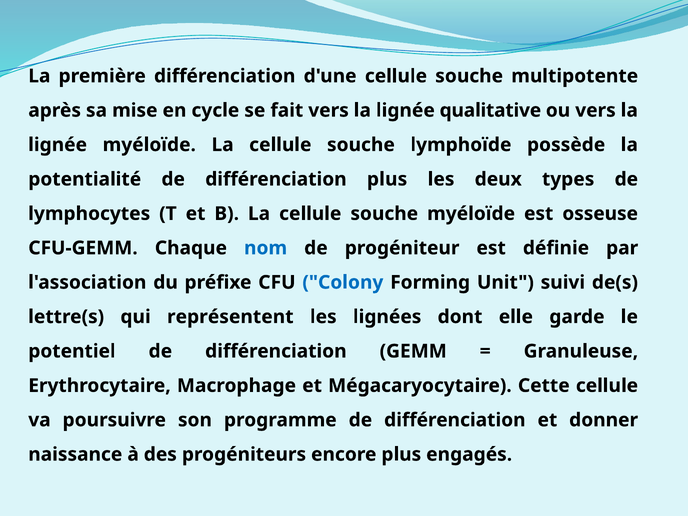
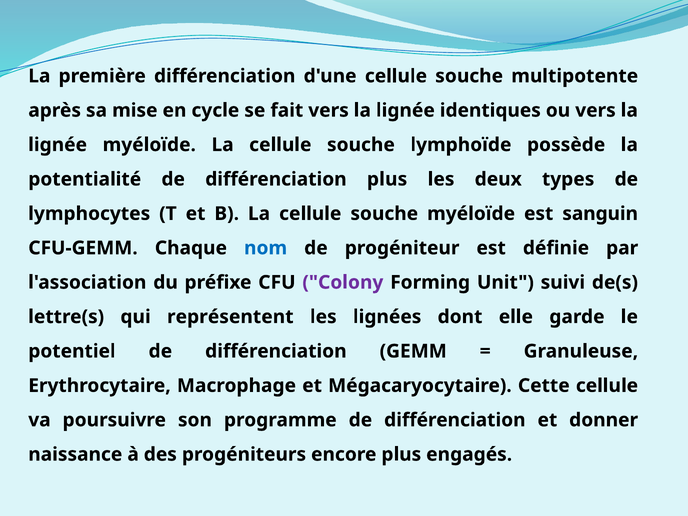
qualitative: qualitative -> identiques
osseuse: osseuse -> sanguin
Colony colour: blue -> purple
